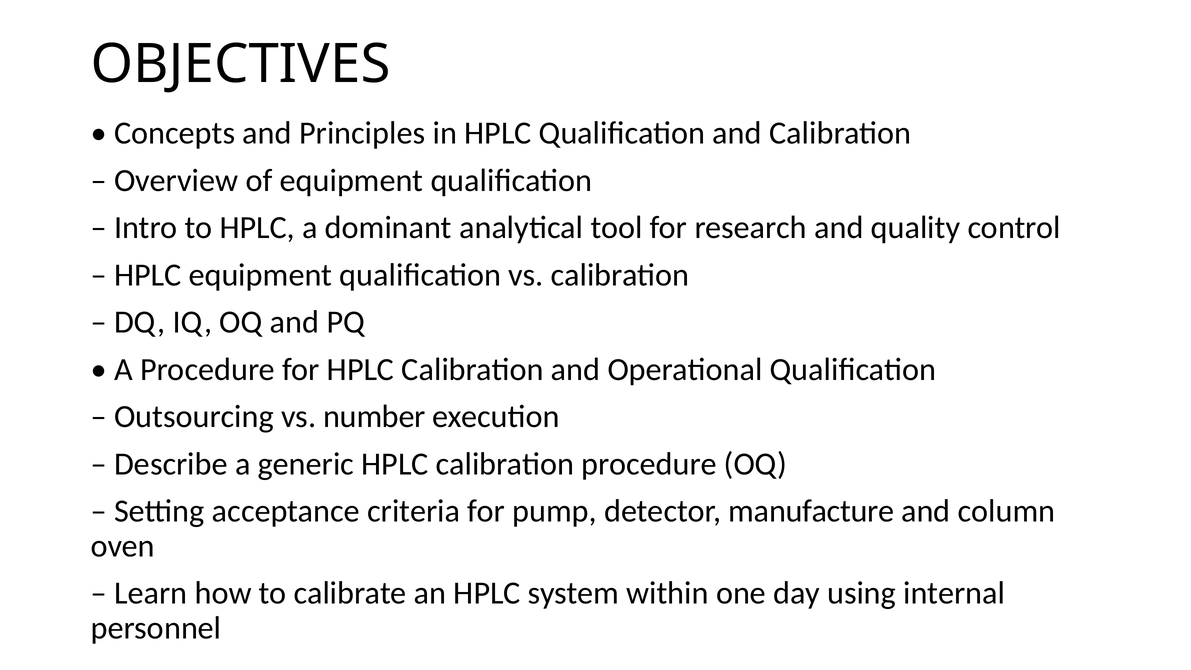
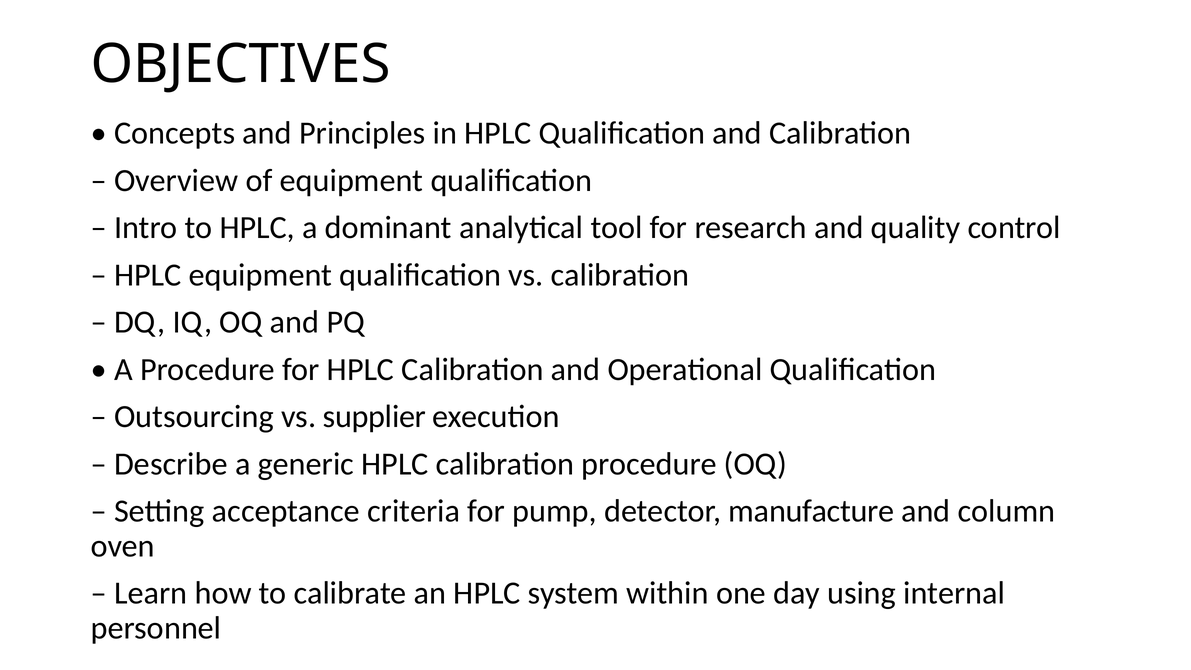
number: number -> supplier
